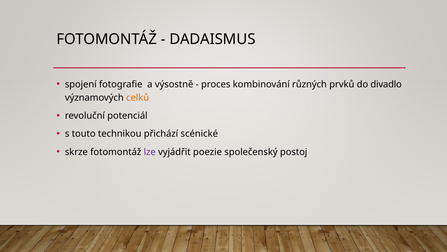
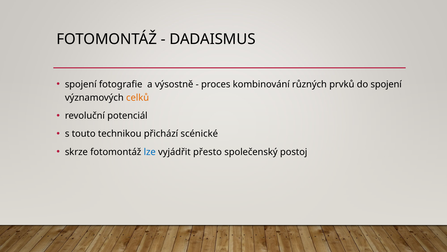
do divadlo: divadlo -> spojení
lze colour: purple -> blue
poezie: poezie -> přesto
